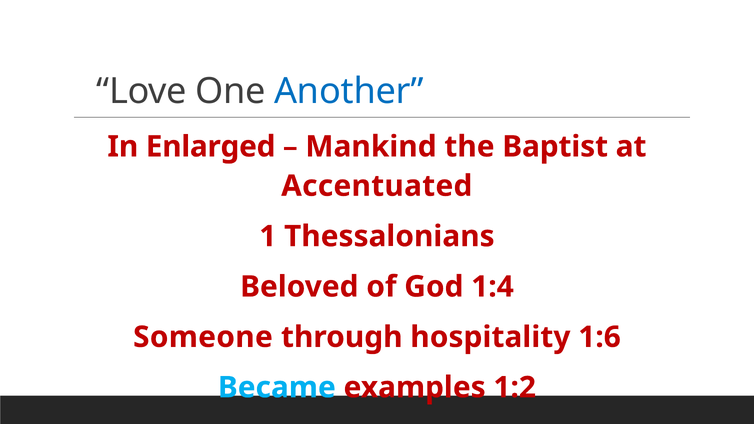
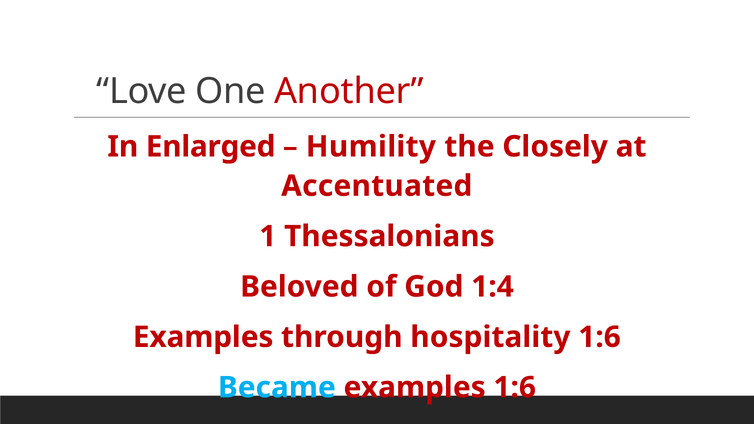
Another colour: blue -> red
Mankind: Mankind -> Humility
Baptist: Baptist -> Closely
Someone at (203, 337): Someone -> Examples
examples 1:2: 1:2 -> 1:6
